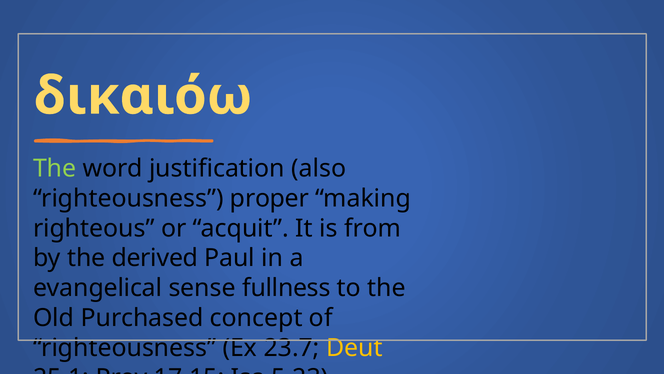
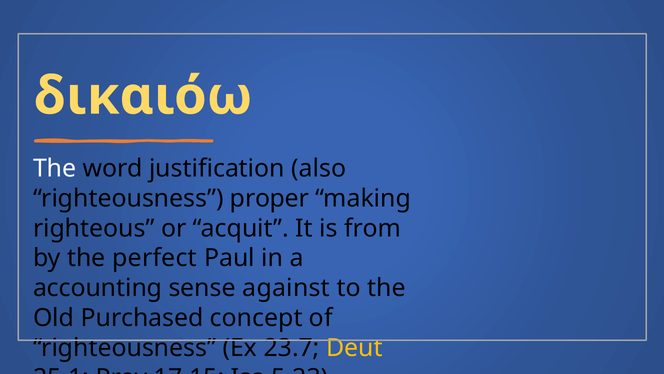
The at (55, 168) colour: light green -> white
derived: derived -> perfect
evangelical: evangelical -> accounting
fullness: fullness -> against
